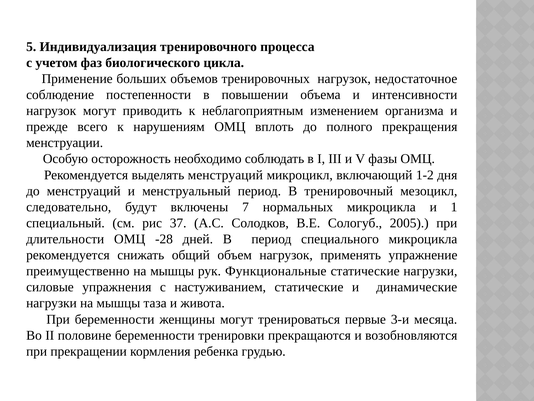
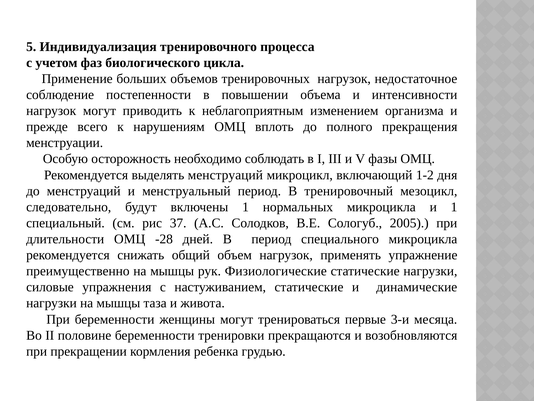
включены 7: 7 -> 1
Функциональные: Функциональные -> Физиологические
